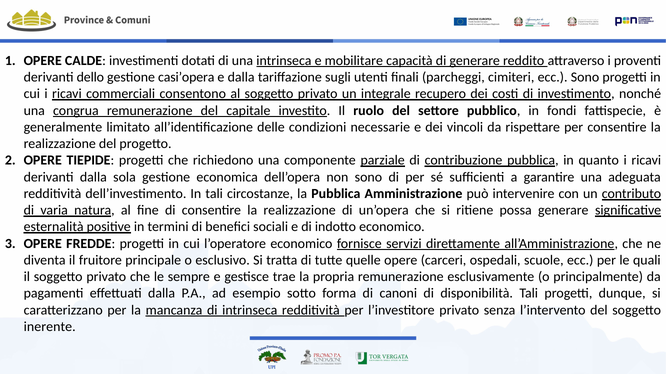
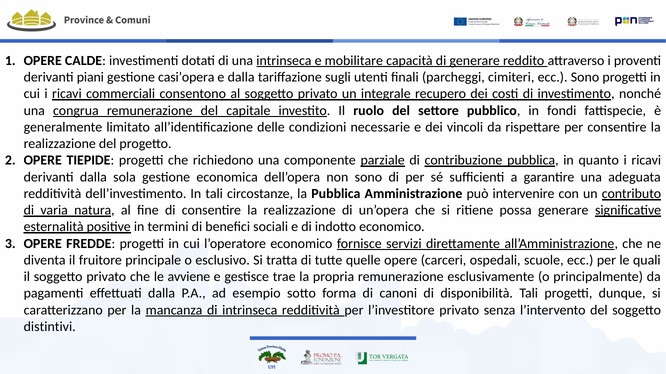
dello: dello -> piani
sempre: sempre -> avviene
inerente: inerente -> distintivi
